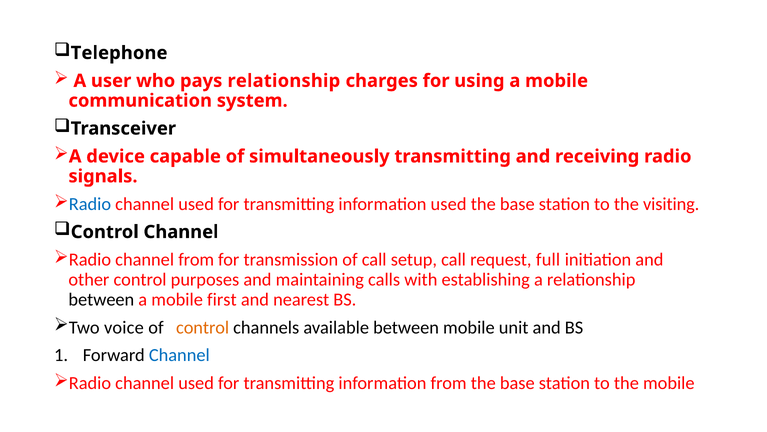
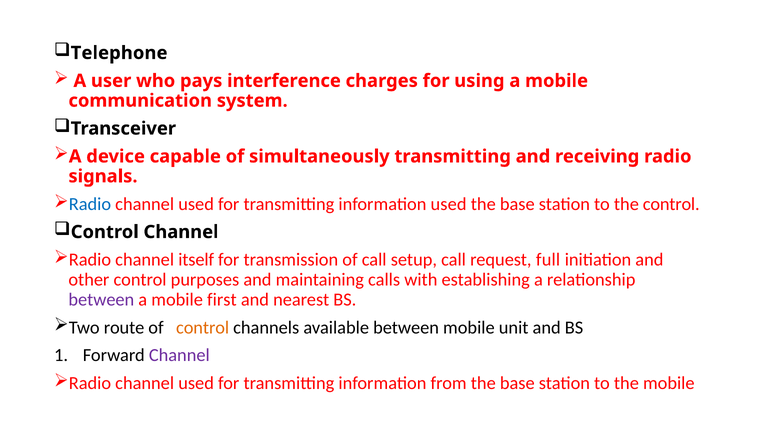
pays relationship: relationship -> interference
the visiting: visiting -> control
channel from: from -> itself
between at (101, 299) colour: black -> purple
voice: voice -> route
Channel at (179, 355) colour: blue -> purple
